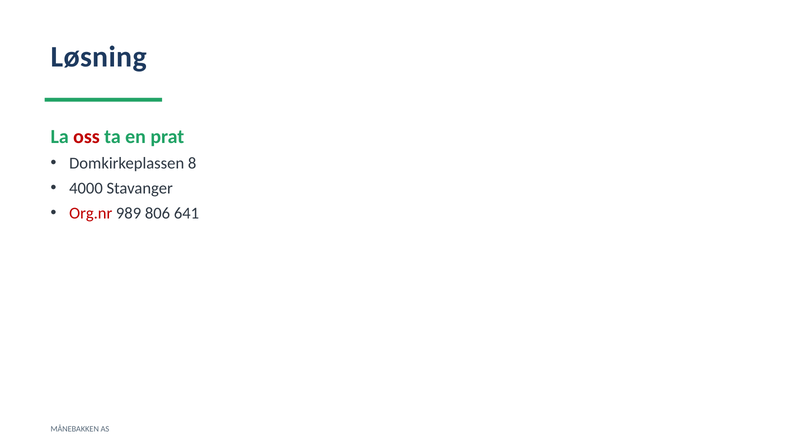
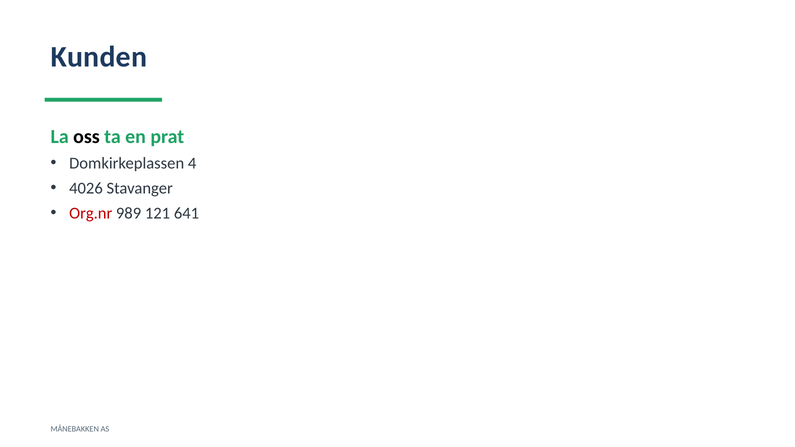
Løsning: Løsning -> Kunden
oss colour: red -> black
8: 8 -> 4
4000: 4000 -> 4026
806: 806 -> 121
